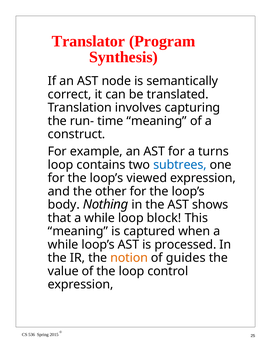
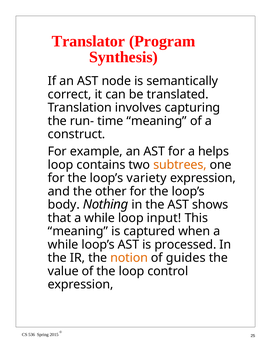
turns: turns -> helps
subtrees colour: blue -> orange
viewed: viewed -> variety
block: block -> input
